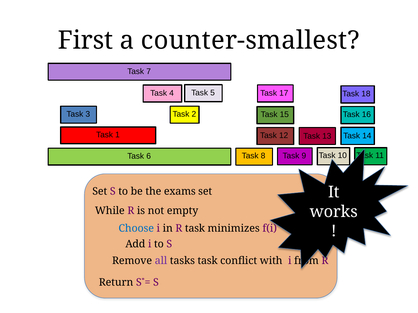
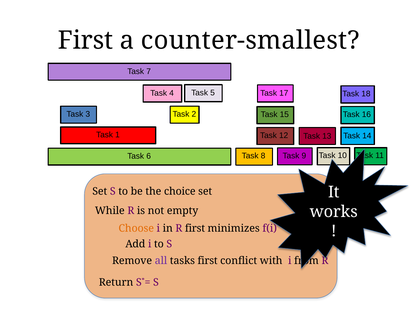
exams: exams -> choice
Choose colour: blue -> orange
R task: task -> first
tasks task: task -> first
